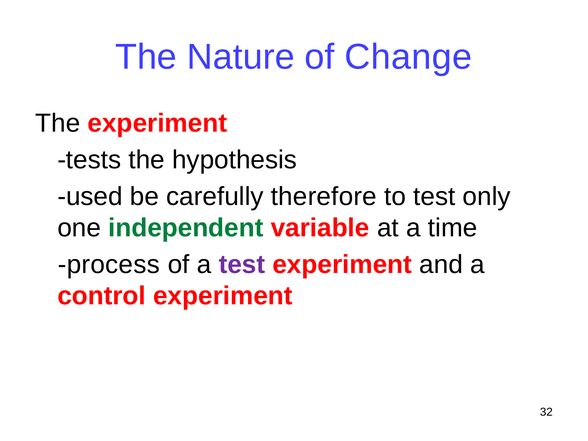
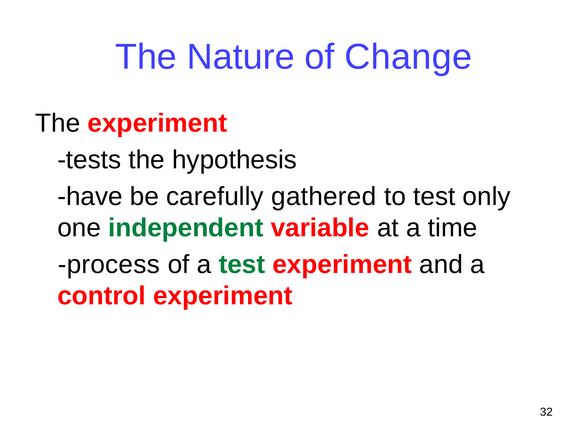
used: used -> have
therefore: therefore -> gathered
test at (242, 265) colour: purple -> green
